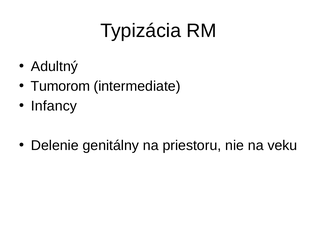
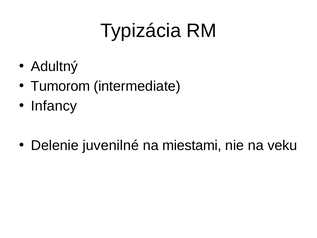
genitálny: genitálny -> juvenilné
priestoru: priestoru -> miestami
